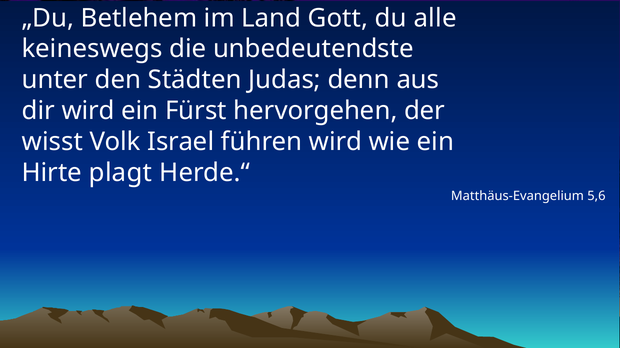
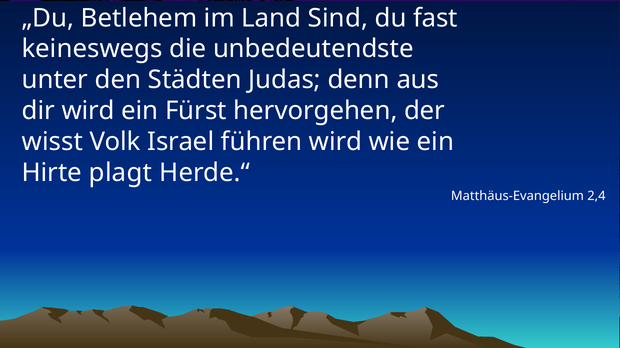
Gott: Gott -> Sind
alle: alle -> fast
5,6: 5,6 -> 2,4
